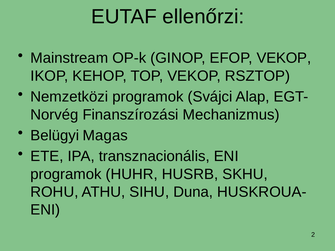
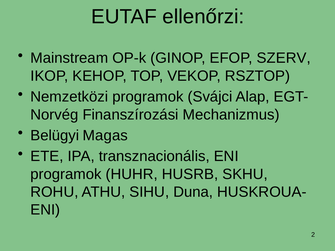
EFOP VEKOP: VEKOP -> SZERV
